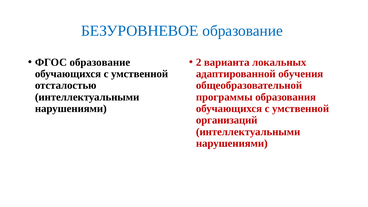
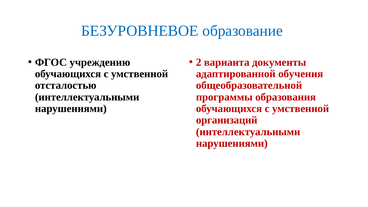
ФГОС образование: образование -> учреждению
локальных: локальных -> документы
